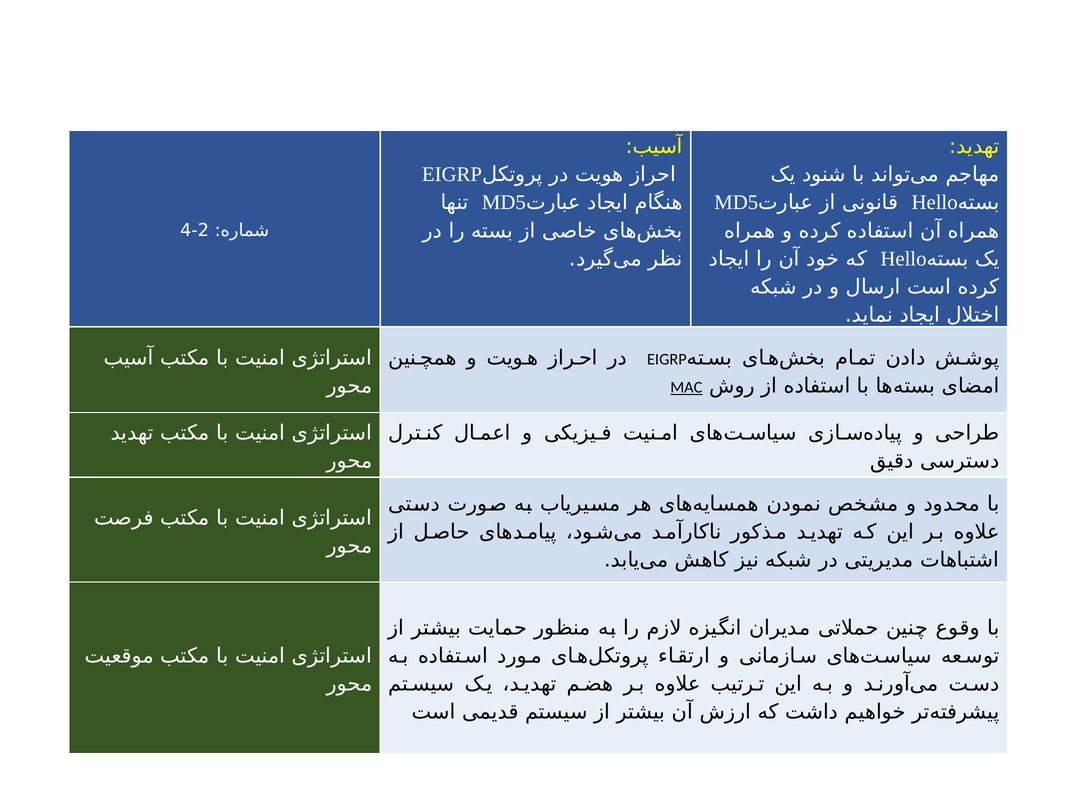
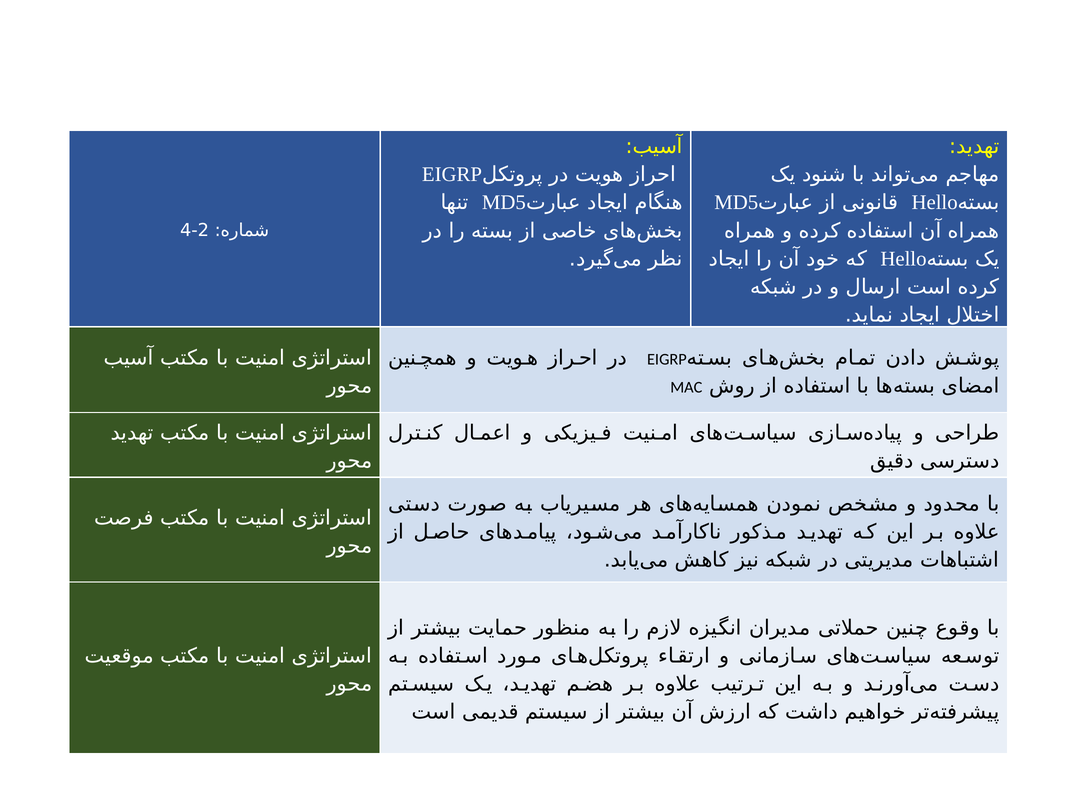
MAC underline: present -> none
